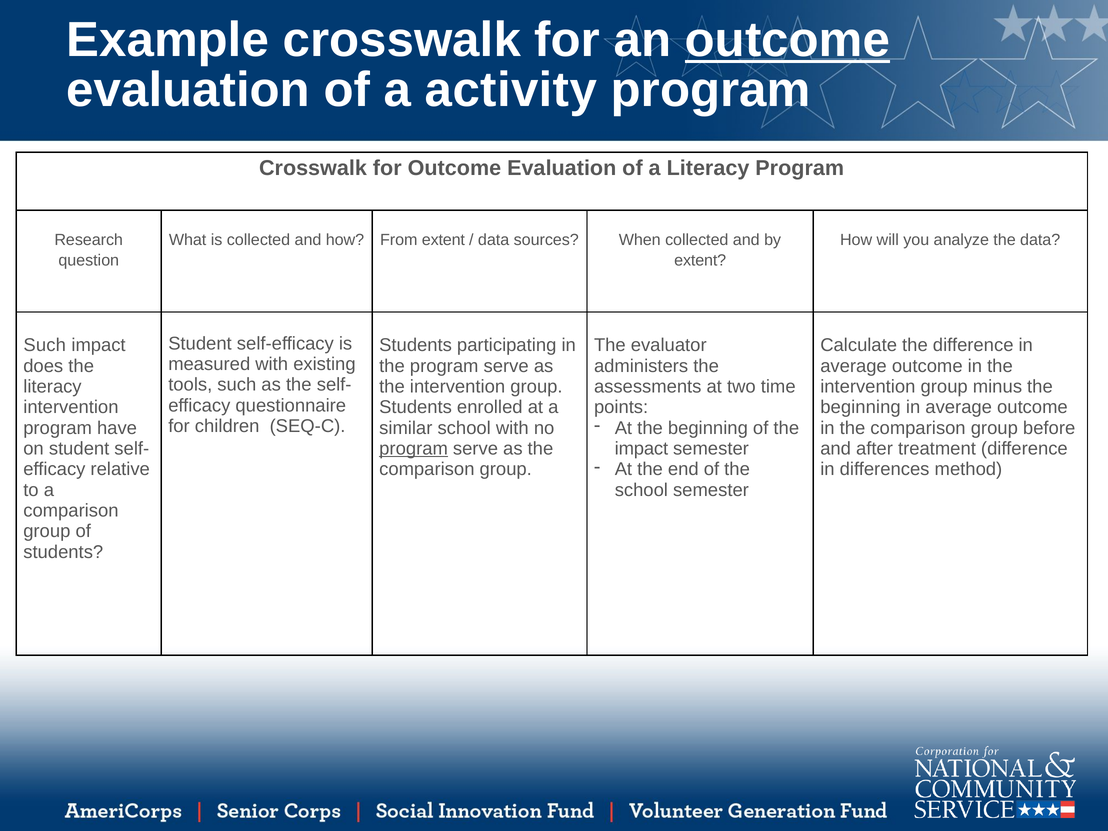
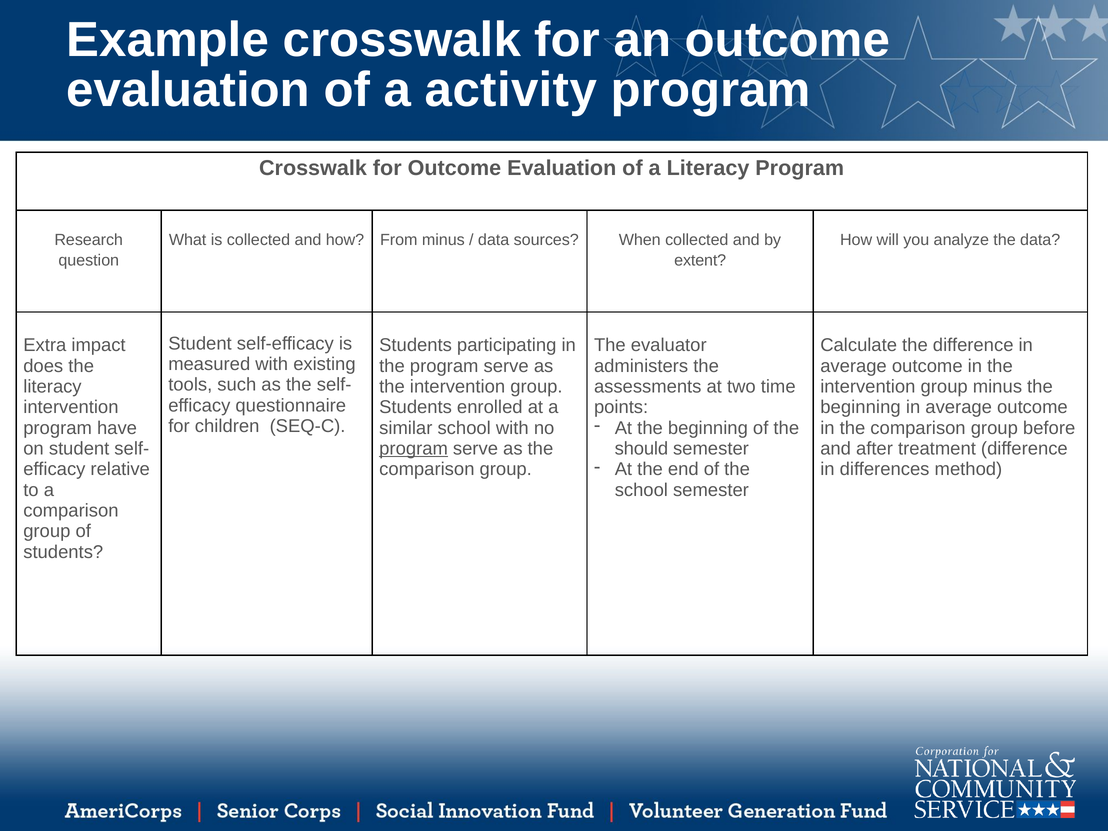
outcome at (788, 40) underline: present -> none
From extent: extent -> minus
Such at (45, 345): Such -> Extra
impact at (641, 449): impact -> should
